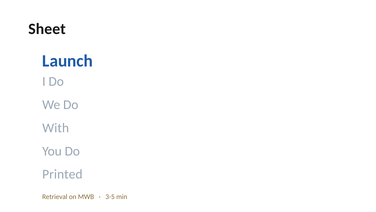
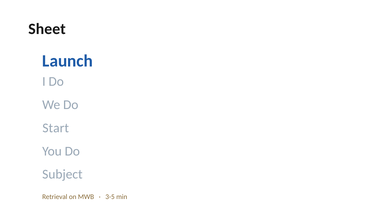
With: With -> Start
Printed: Printed -> Subject
